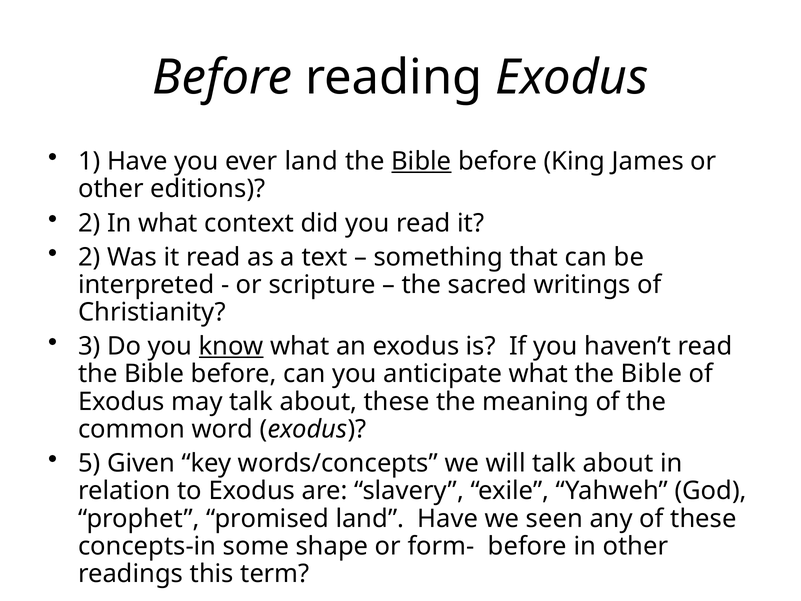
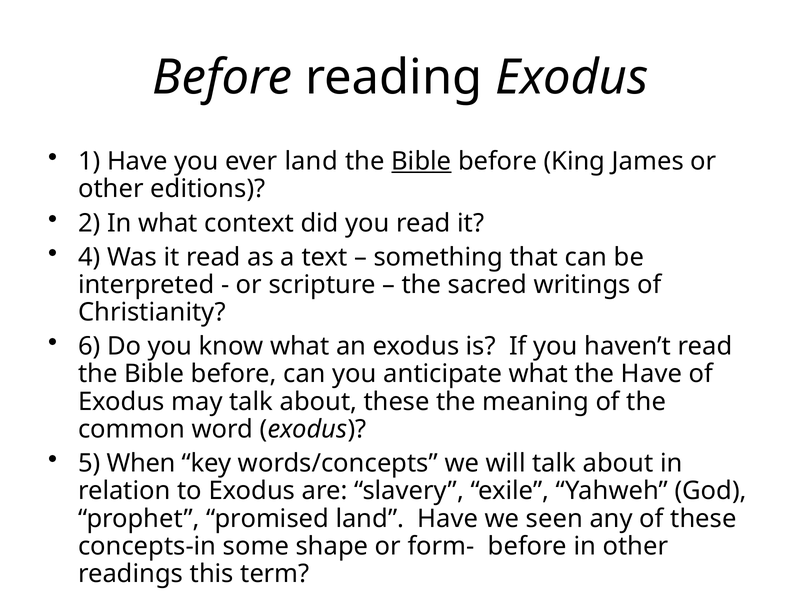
2 at (89, 257): 2 -> 4
3: 3 -> 6
know underline: present -> none
what the Bible: Bible -> Have
Given: Given -> When
